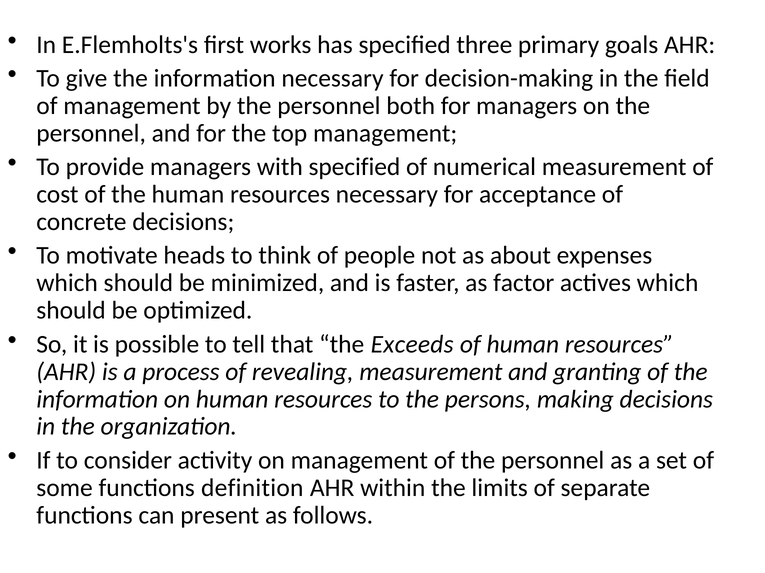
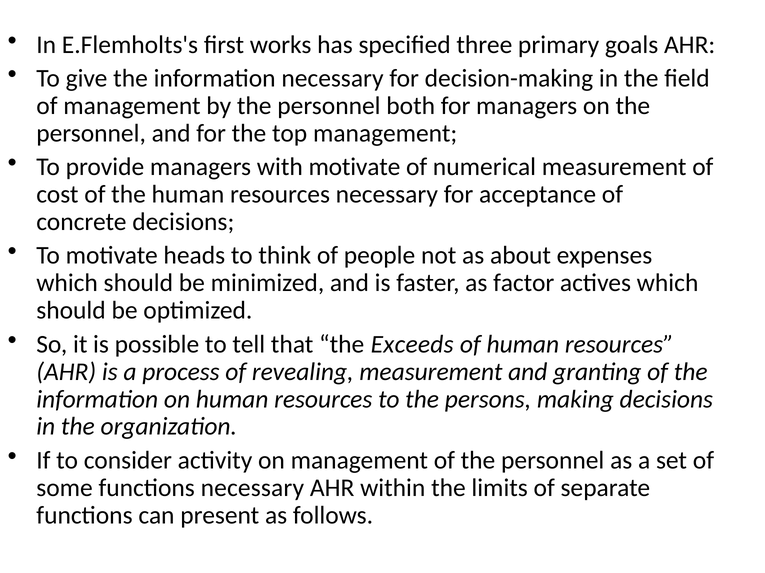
with specified: specified -> motivate
functions definition: definition -> necessary
